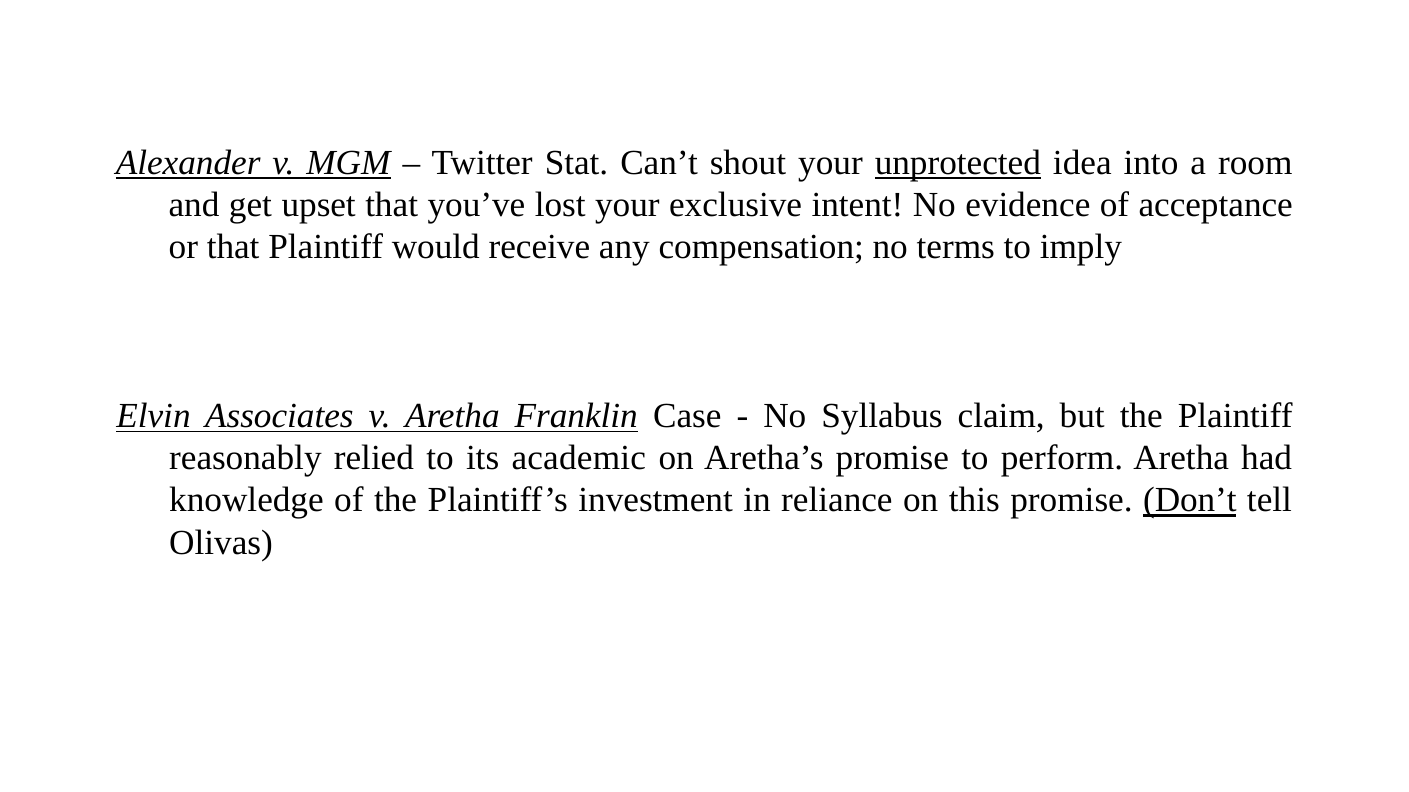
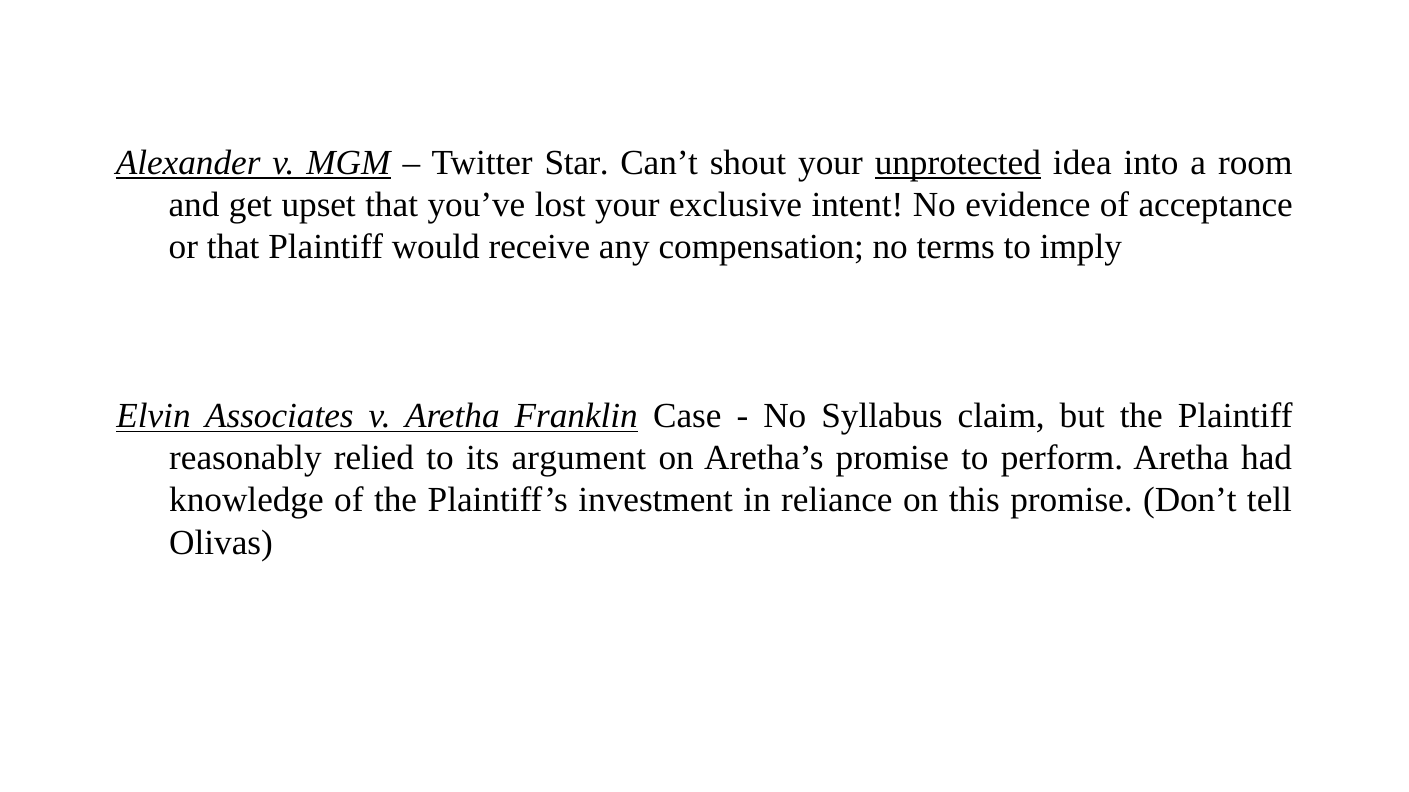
Stat: Stat -> Star
academic: academic -> argument
Don’t underline: present -> none
